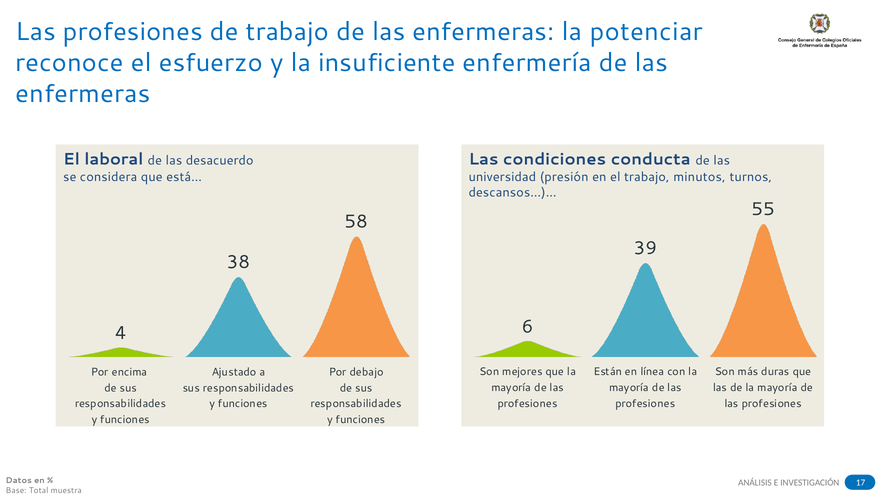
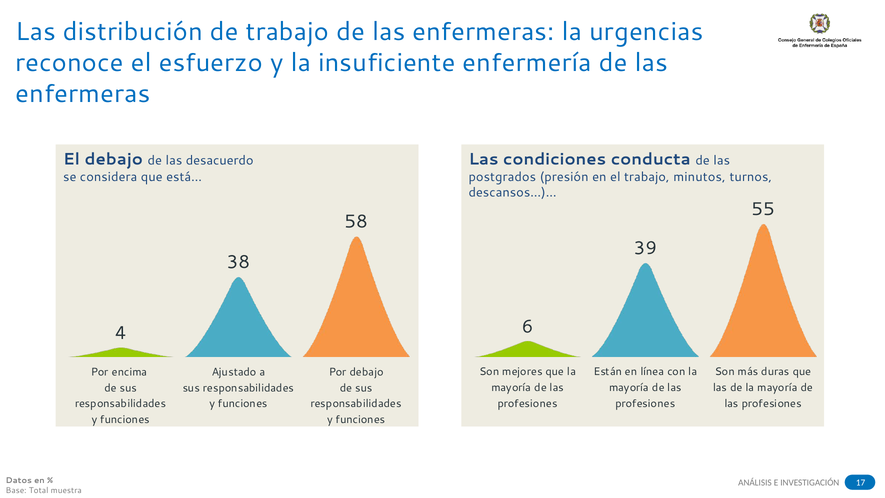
profesiones at (133, 32): profesiones -> distribución
potenciar: potenciar -> urgencias
El laboral: laboral -> debajo
universidad: universidad -> postgrados
